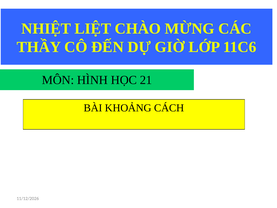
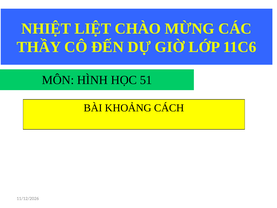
21: 21 -> 51
